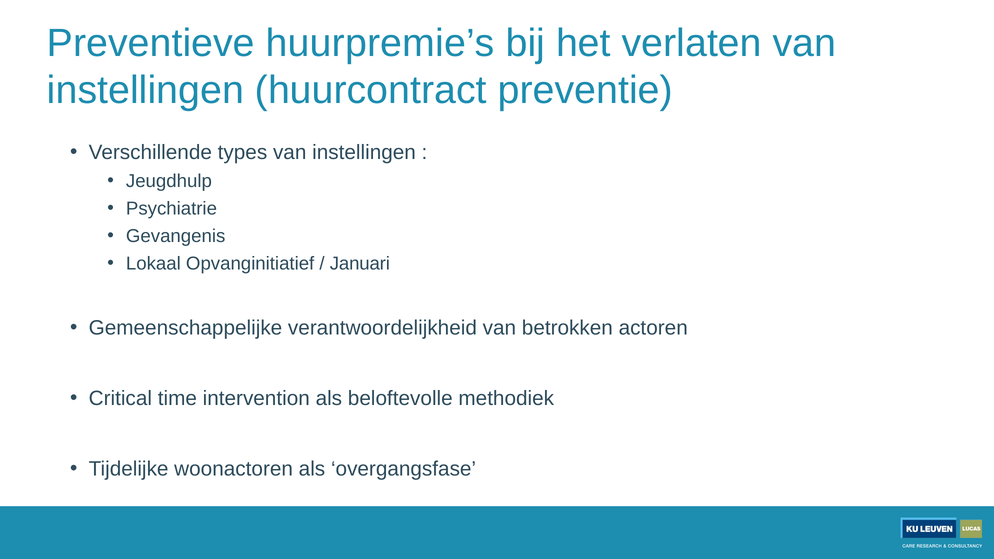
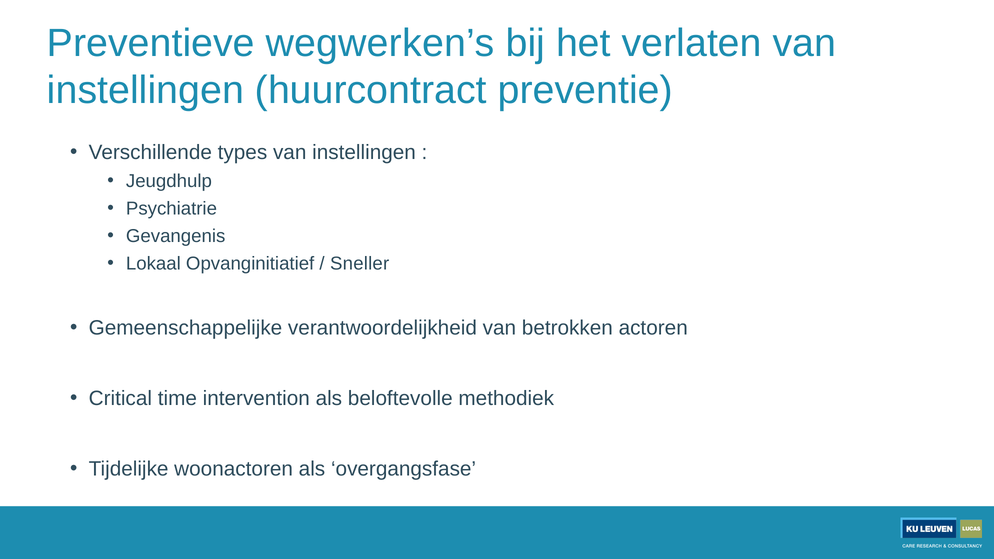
huurpremie’s: huurpremie’s -> wegwerken’s
Januari: Januari -> Sneller
